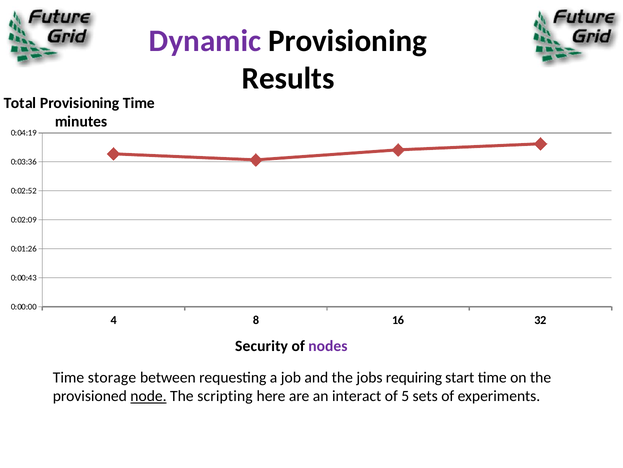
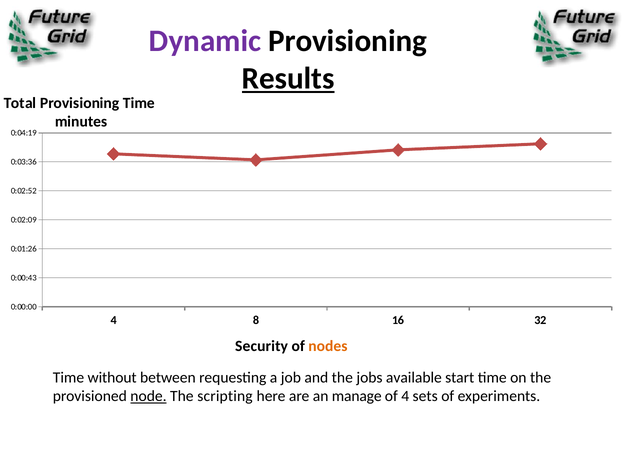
Results underline: none -> present
nodes colour: purple -> orange
storage: storage -> without
requiring: requiring -> available
interact: interact -> manage
of 5: 5 -> 4
